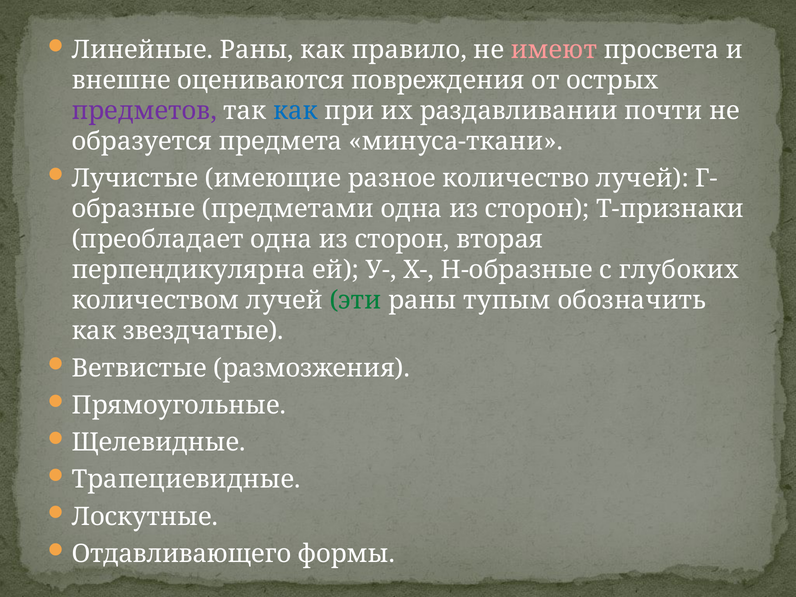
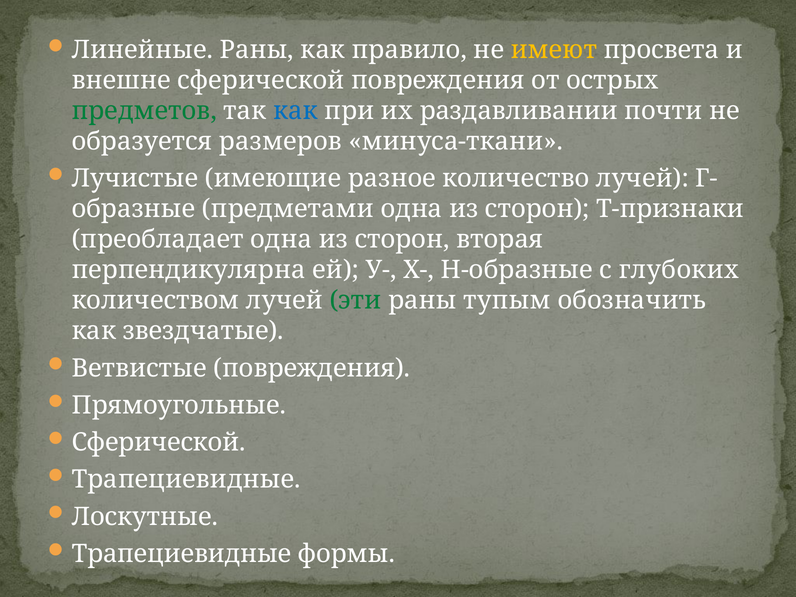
имеют colour: pink -> yellow
внешне оцениваются: оцениваются -> сферической
предметов colour: purple -> green
предмета: предмета -> размеров
Ветвистые размозжения: размозжения -> повреждения
Щелевидные at (159, 442): Щелевидные -> Сферической
Отдавливающего at (181, 554): Отдавливающего -> Трапециевидные
